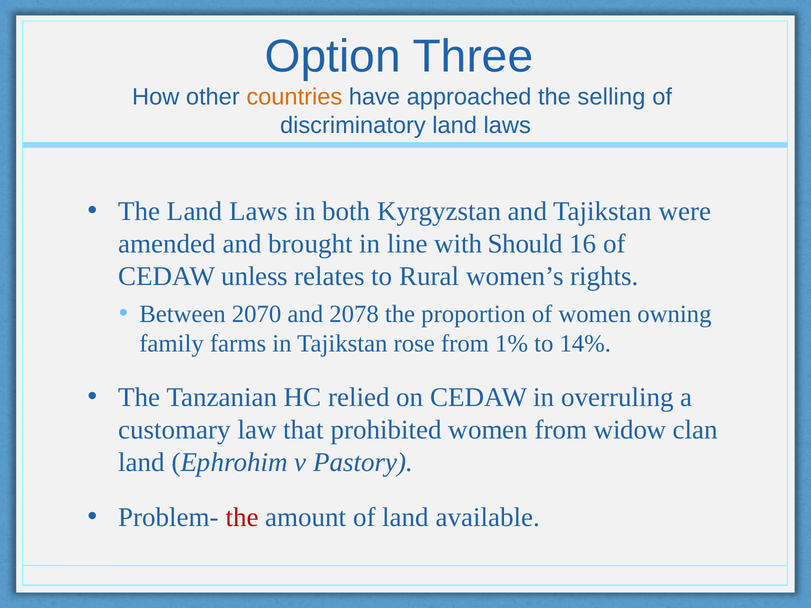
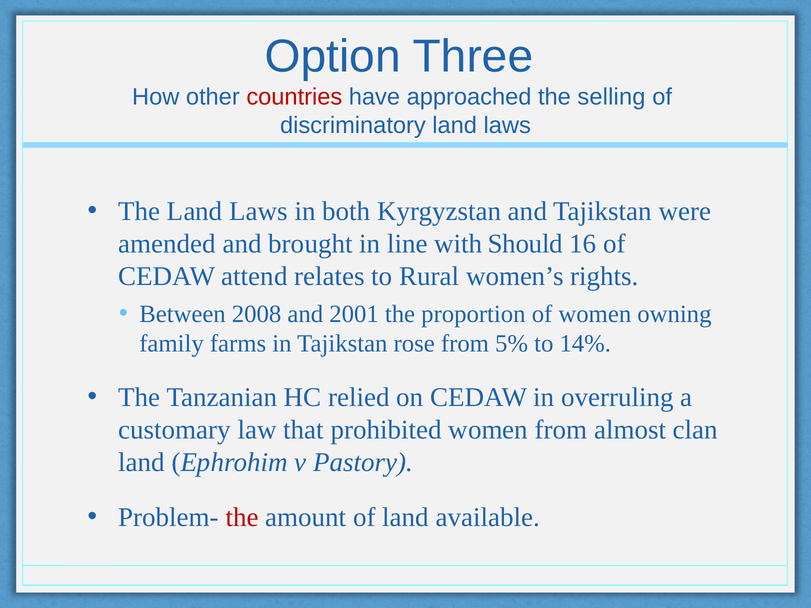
countries colour: orange -> red
unless: unless -> attend
2070: 2070 -> 2008
2078: 2078 -> 2001
1%: 1% -> 5%
widow: widow -> almost
